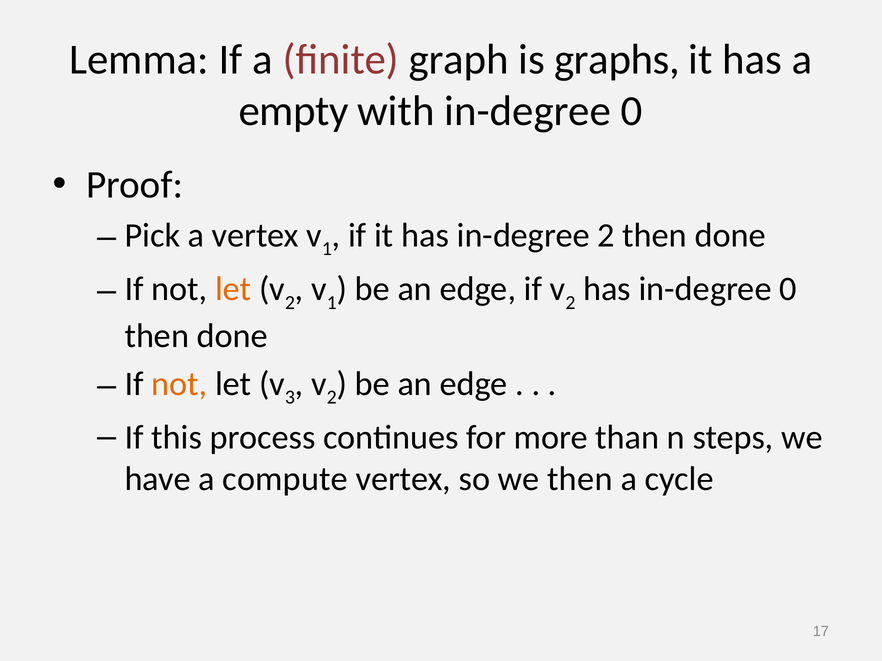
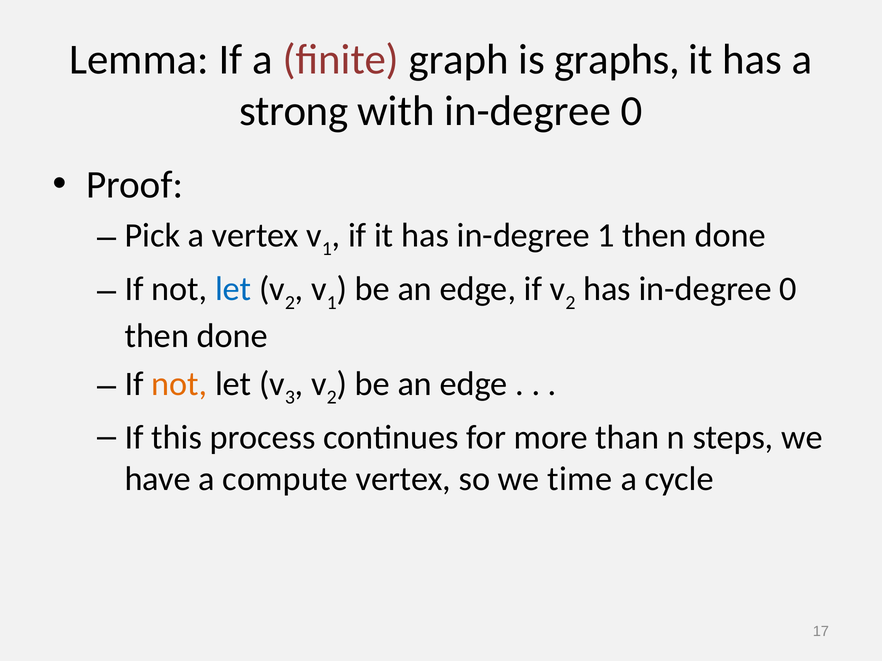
empty: empty -> strong
in-degree 2: 2 -> 1
let at (233, 289) colour: orange -> blue
we then: then -> time
